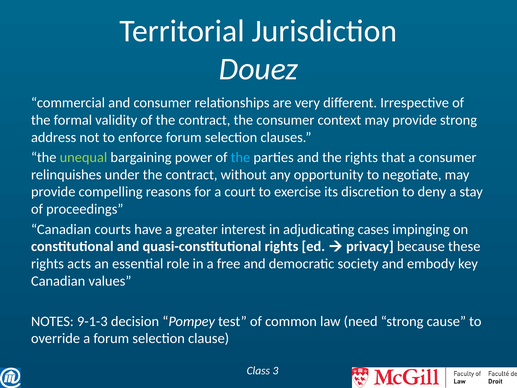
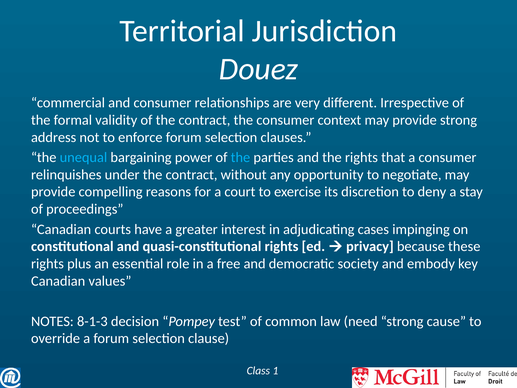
unequal colour: light green -> light blue
acts: acts -> plus
9-1-3: 9-1-3 -> 8-1-3
3: 3 -> 1
